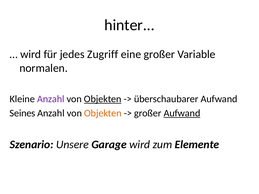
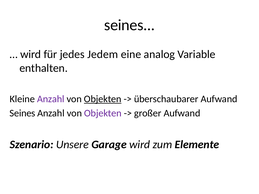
hinter at (130, 25): hinter -> seines
Zugriff: Zugriff -> Jedem
eine großer: großer -> analog
normalen: normalen -> enthalten
Objekten at (103, 113) colour: orange -> purple
Aufwand at (182, 113) underline: present -> none
